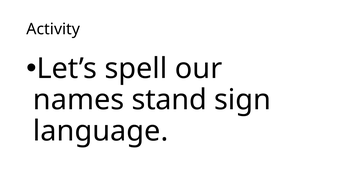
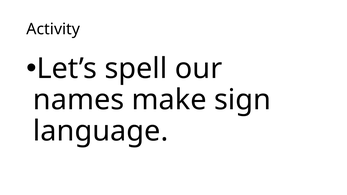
stand: stand -> make
